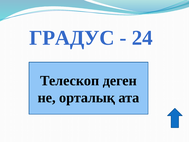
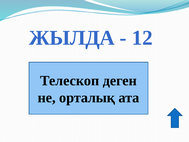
ГРАДУС: ГРАДУС -> ЖЫЛДА
24: 24 -> 12
